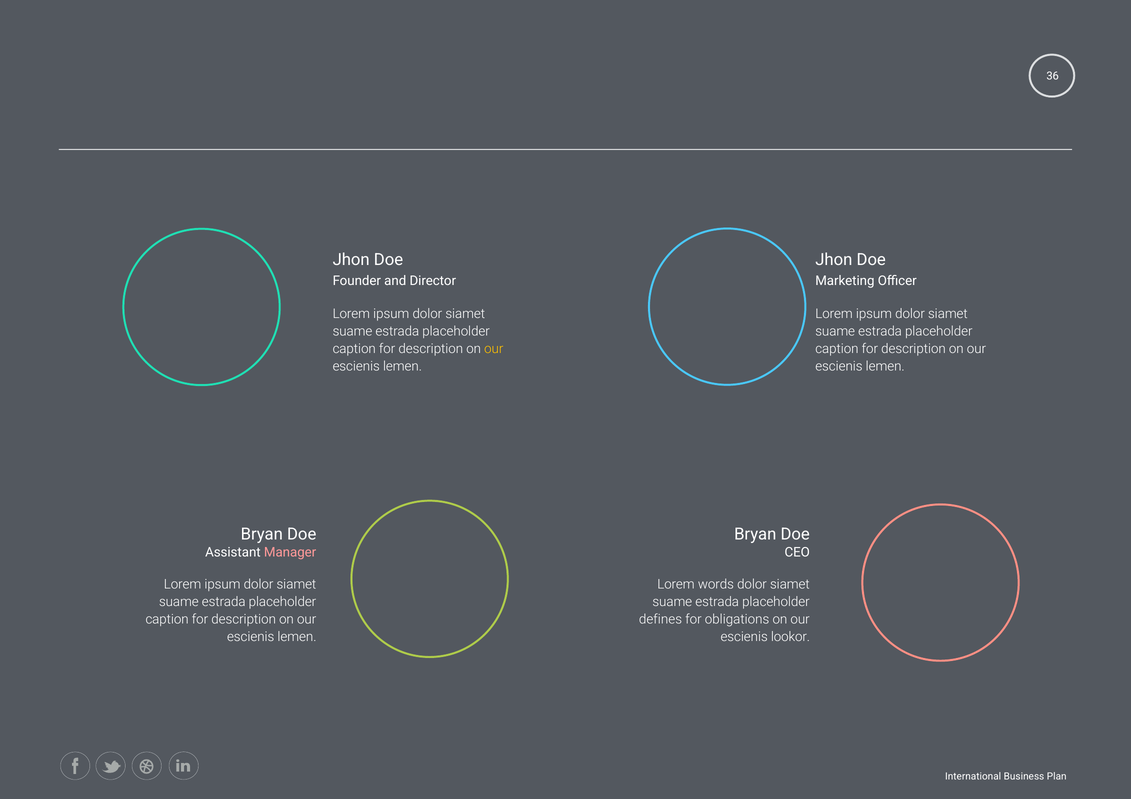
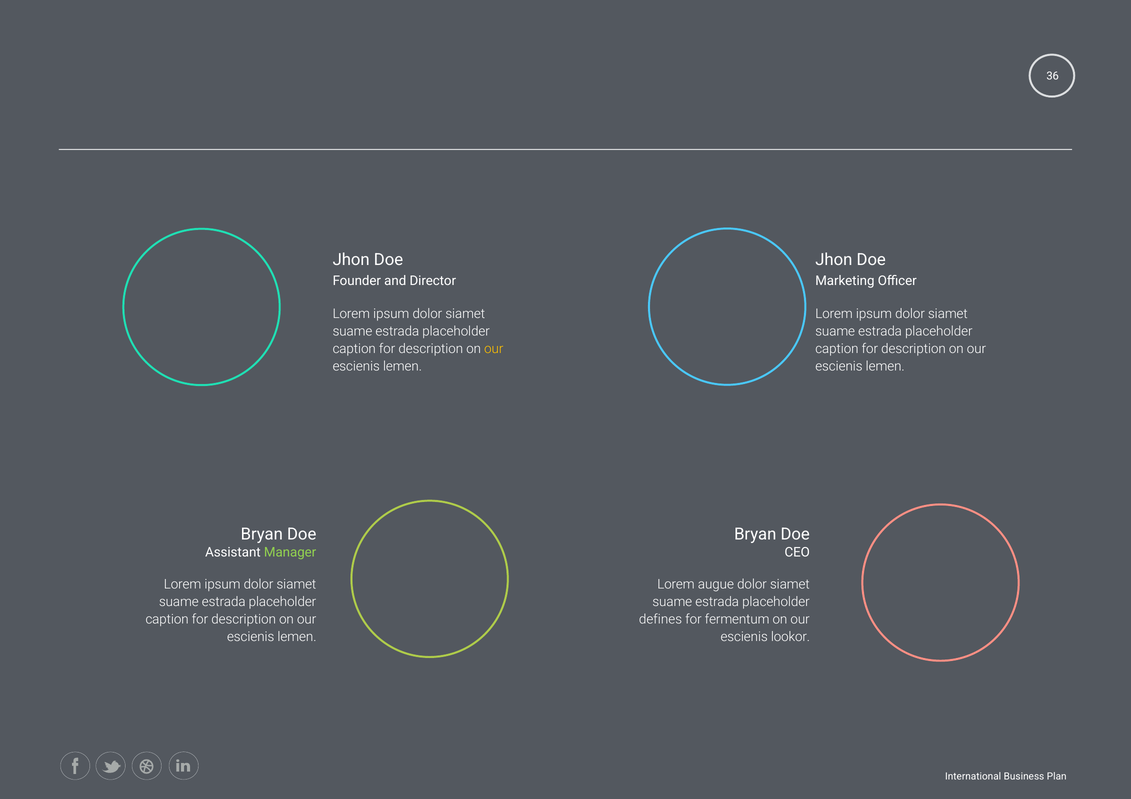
Manager colour: pink -> light green
words: words -> augue
obligations: obligations -> fermentum
